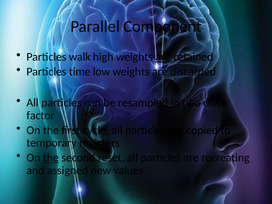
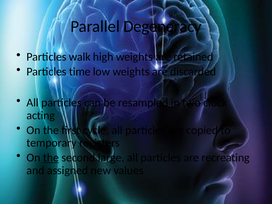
Component: Component -> Degeneracy
are at (163, 57) underline: present -> none
factor: factor -> acting
reset: reset -> large
